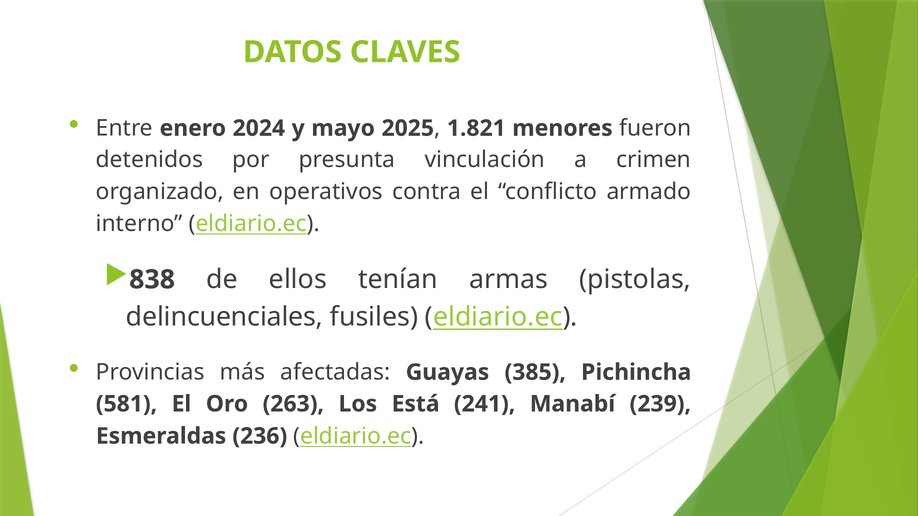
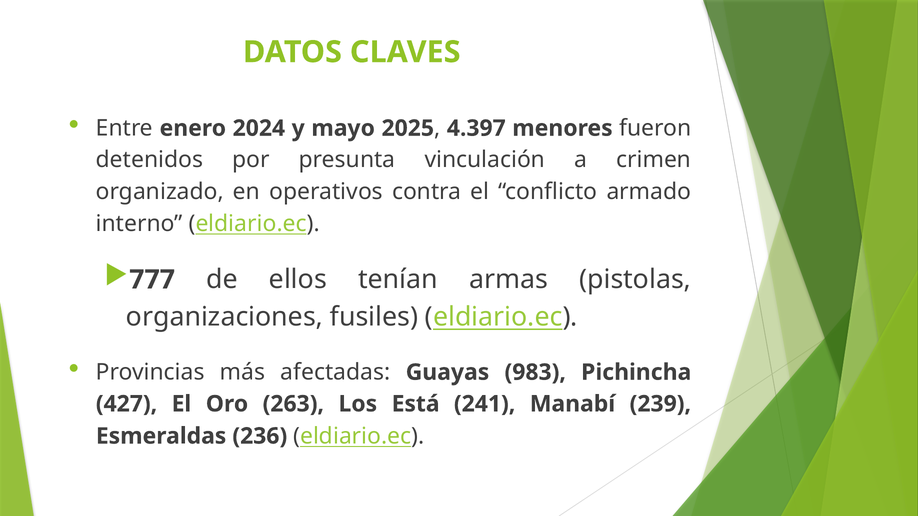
1.821: 1.821 -> 4.397
838: 838 -> 777
delincuenciales: delincuenciales -> organizaciones
385: 385 -> 983
581: 581 -> 427
